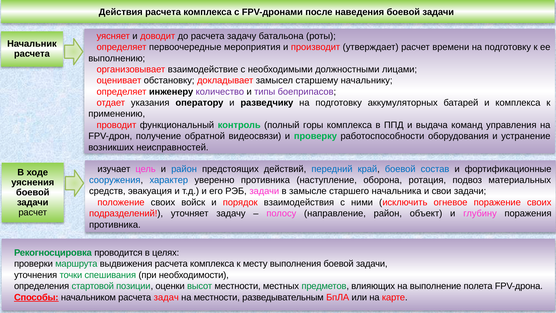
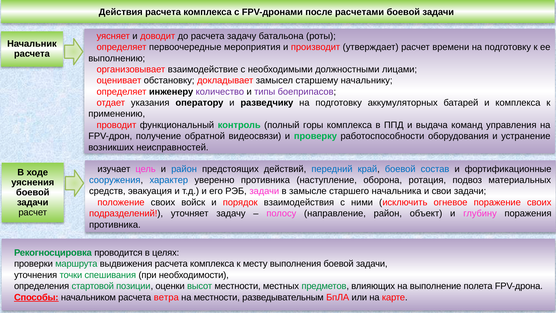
наведения: наведения -> расчетами
задач: задач -> ветра
